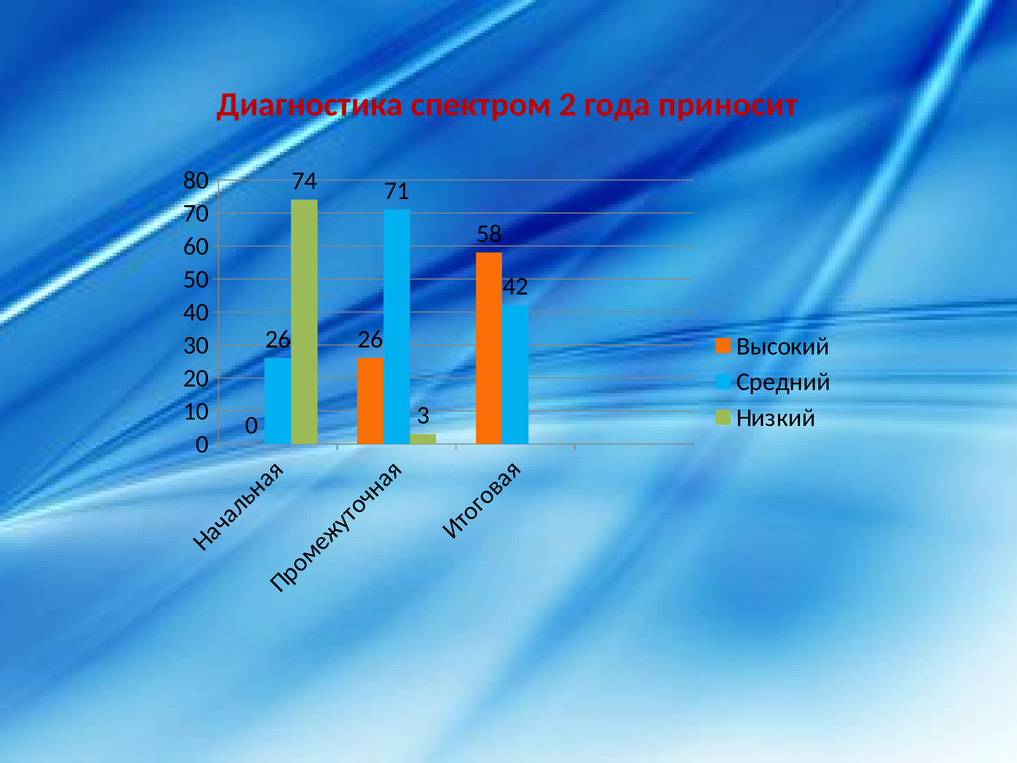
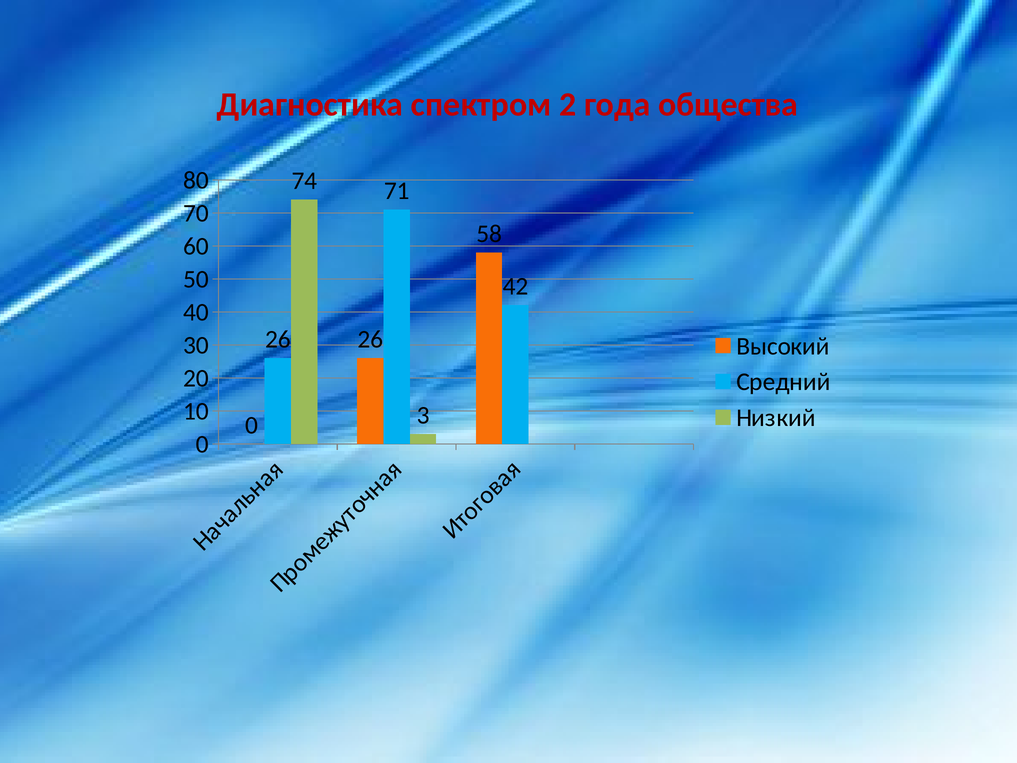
приносит: приносит -> общества
